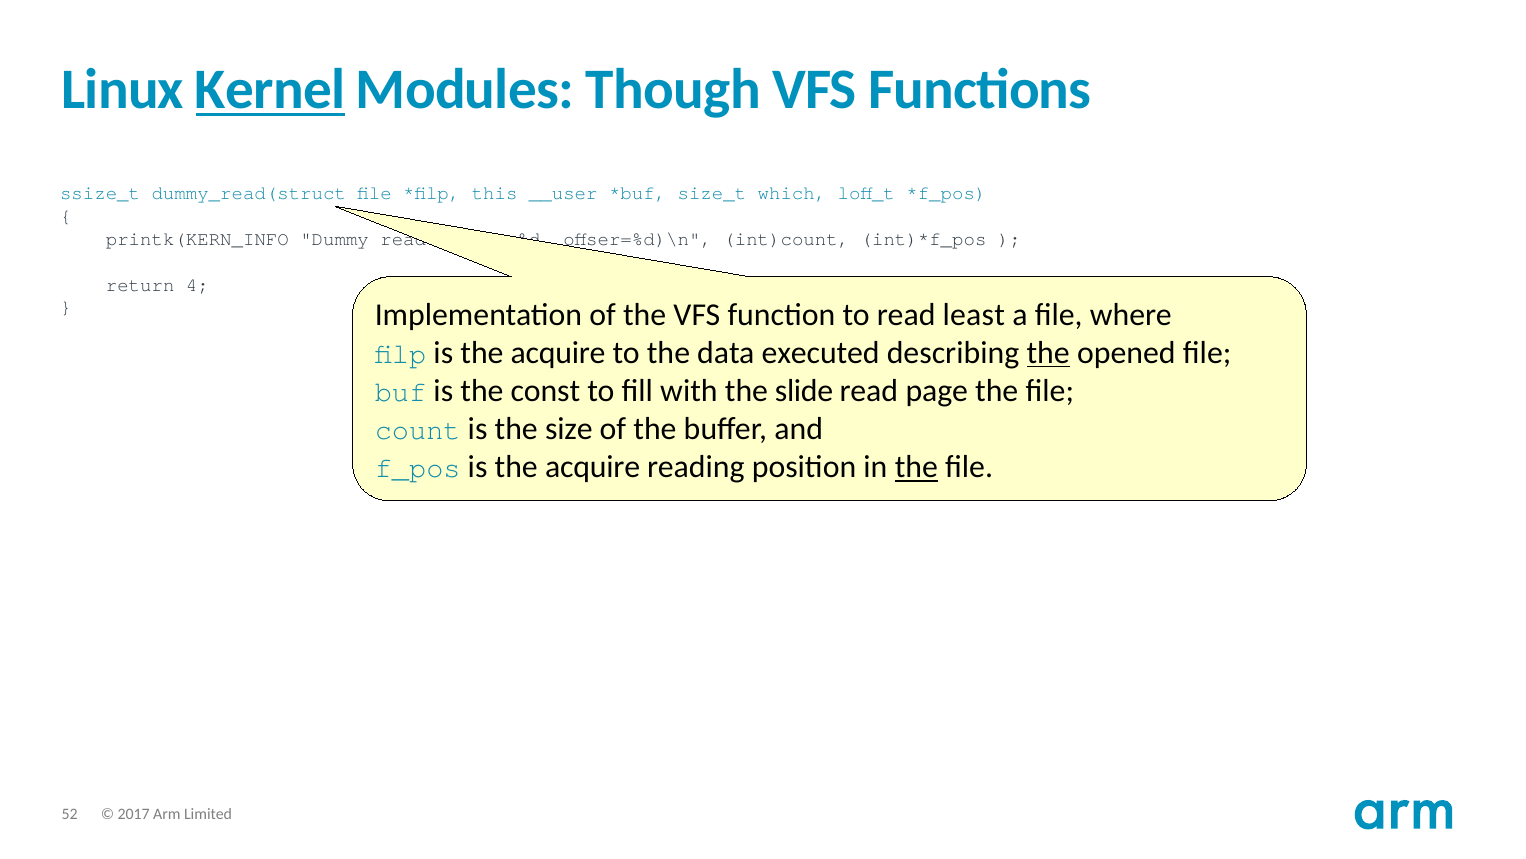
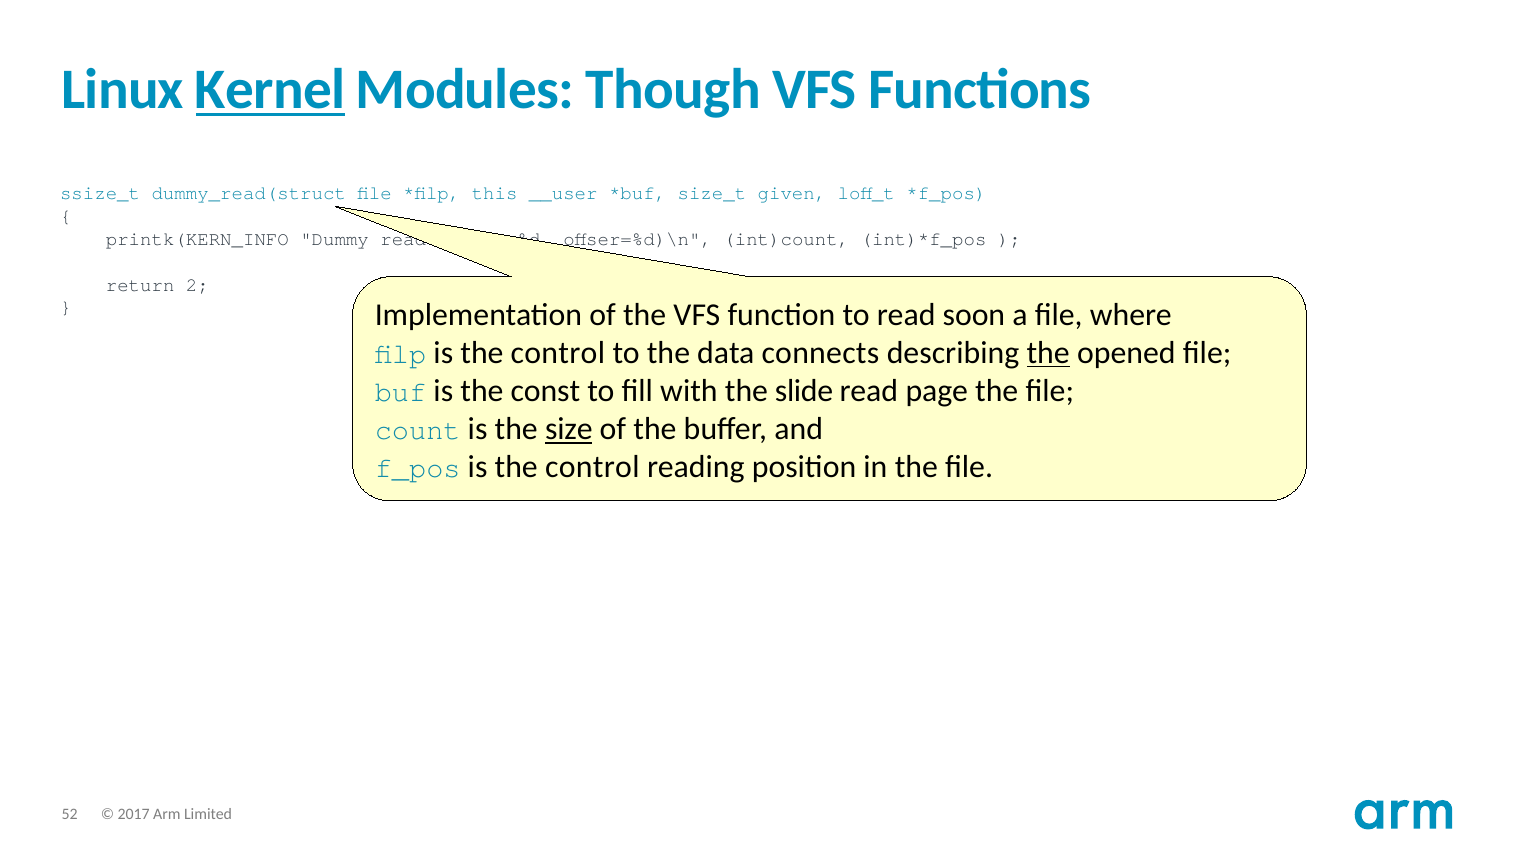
which: which -> given
4: 4 -> 2
least: least -> soon
filp is the acquire: acquire -> control
executed: executed -> connects
size underline: none -> present
f_pos is the acquire: acquire -> control
the at (916, 467) underline: present -> none
